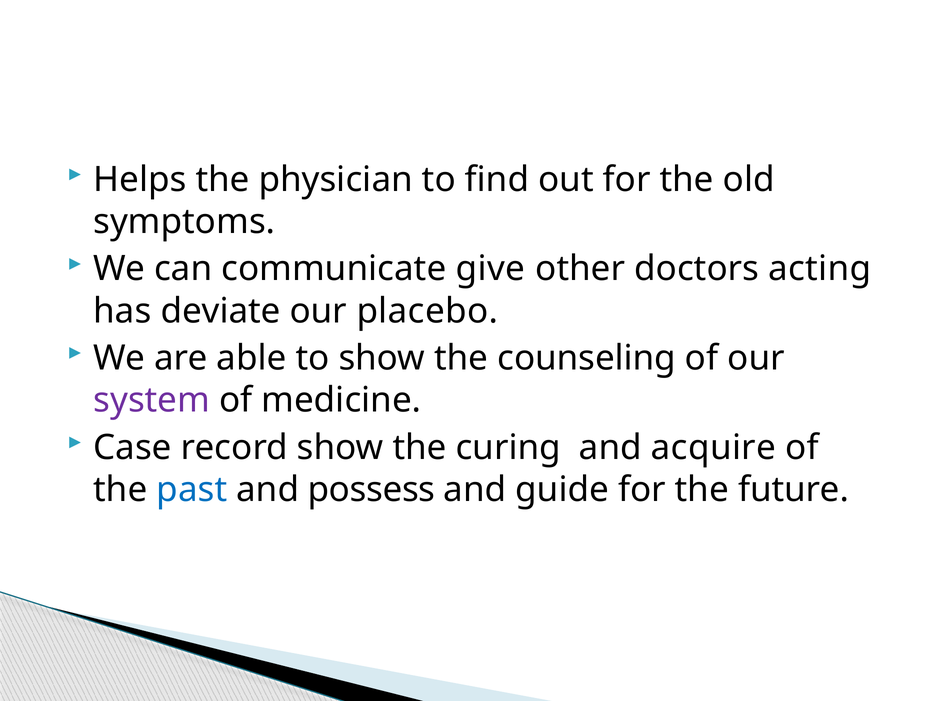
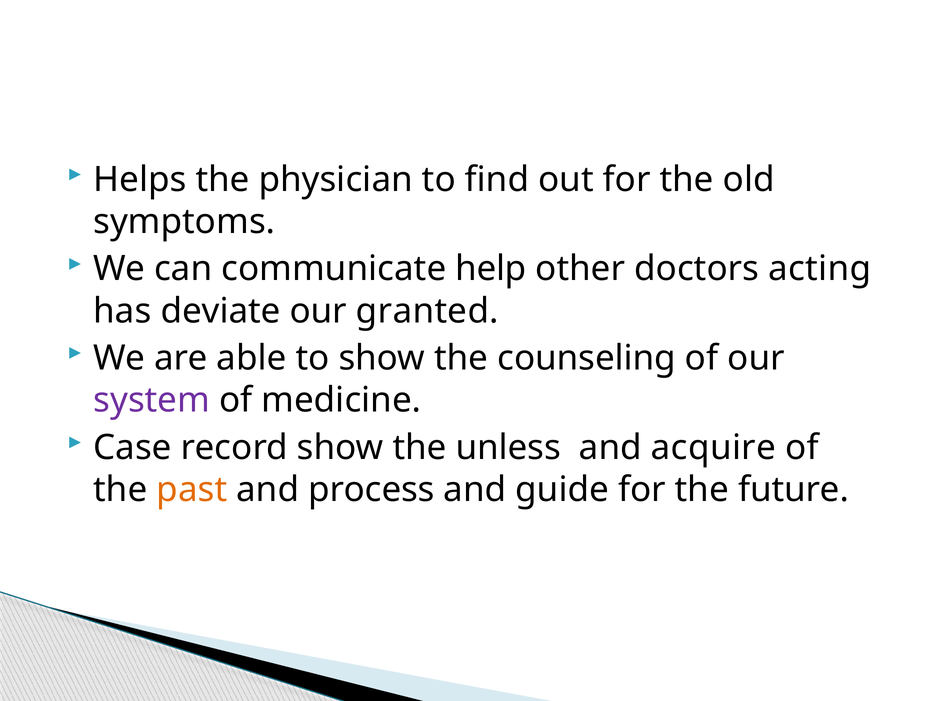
give: give -> help
placebo: placebo -> granted
curing: curing -> unless
past colour: blue -> orange
possess: possess -> process
